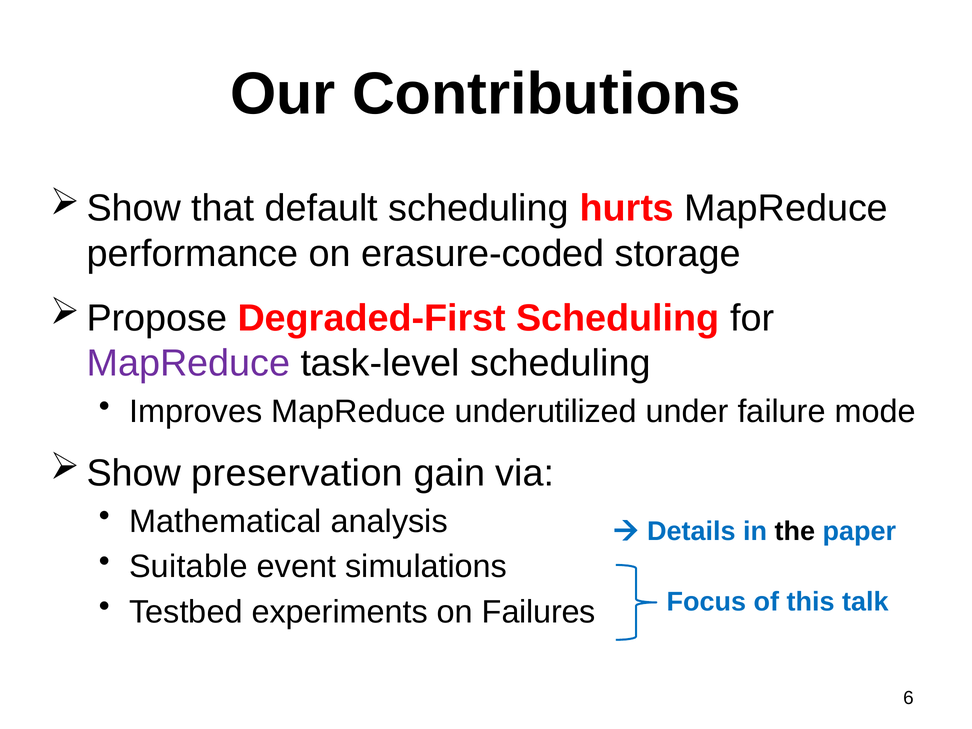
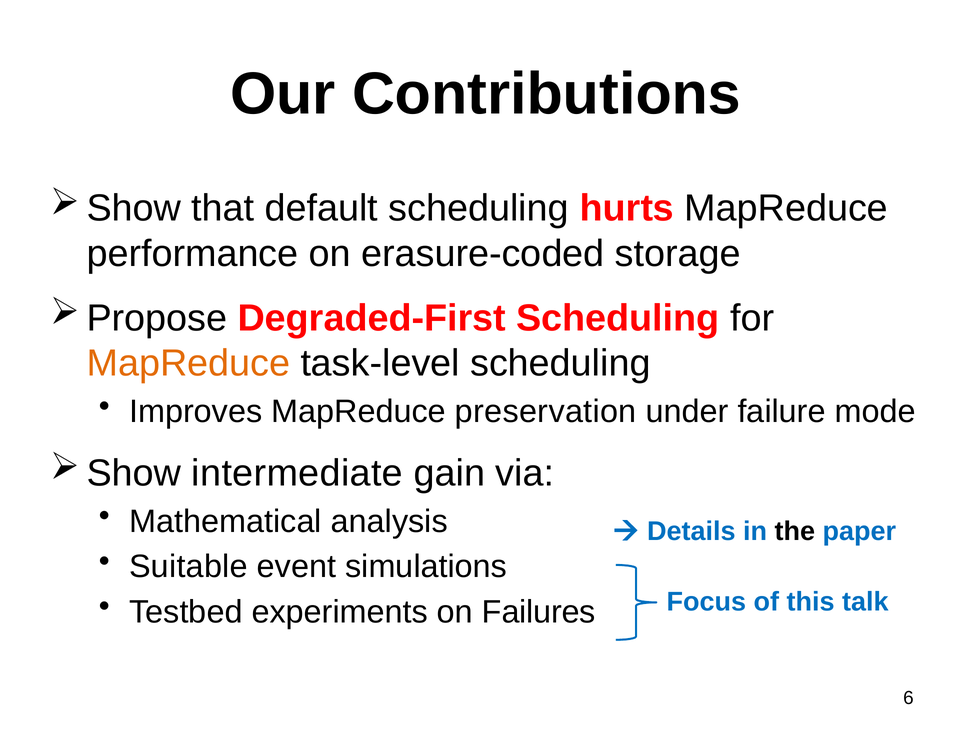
MapReduce at (188, 363) colour: purple -> orange
underutilized: underutilized -> preservation
preservation: preservation -> intermediate
